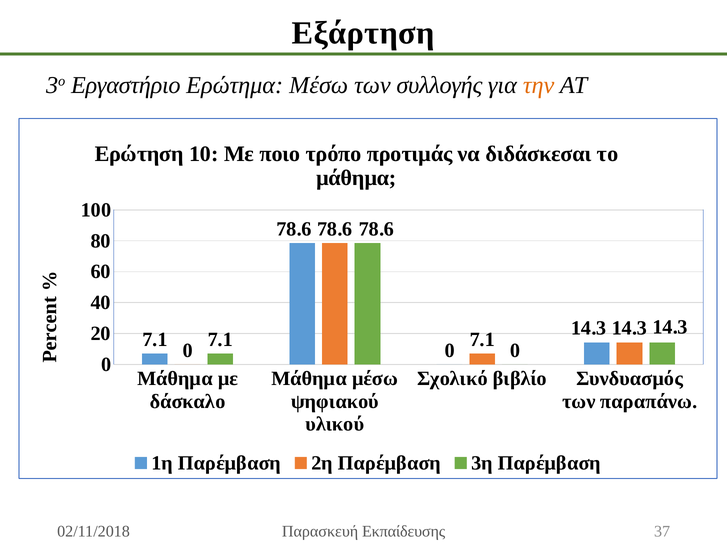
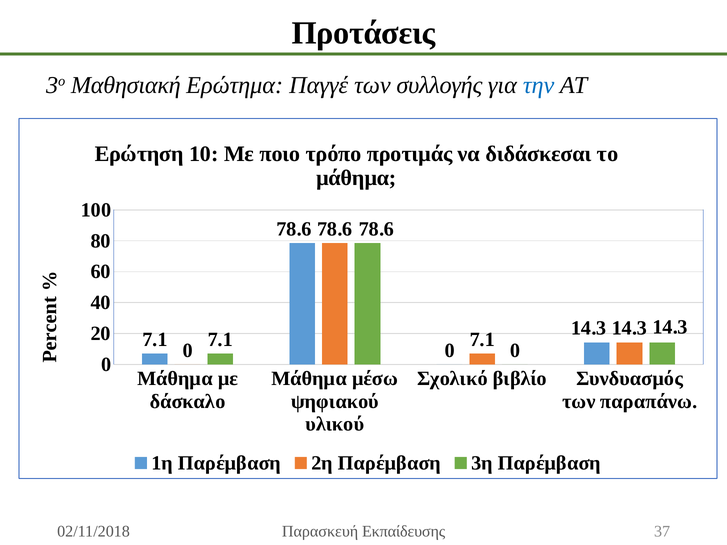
Εξάρτηση: Εξάρτηση -> Προτάσεις
Εργαστήριο: Εργαστήριο -> Μαθησιακή
Ερώτημα Μέσω: Μέσω -> Παγγέ
την colour: orange -> blue
